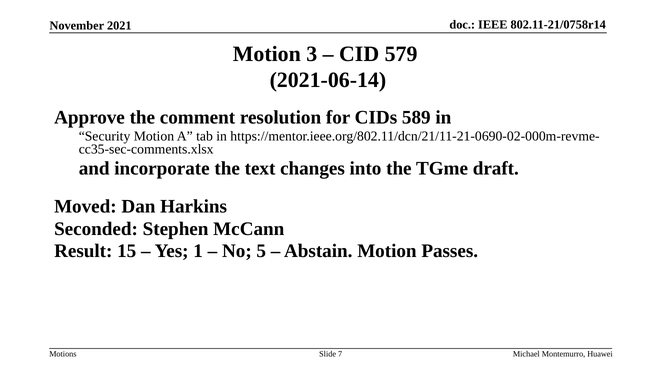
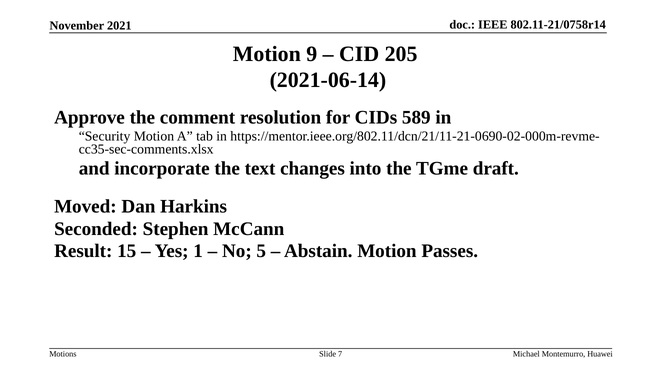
3: 3 -> 9
579: 579 -> 205
